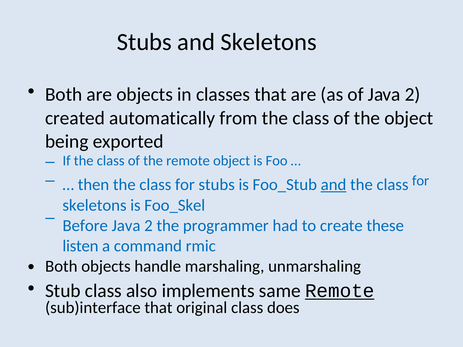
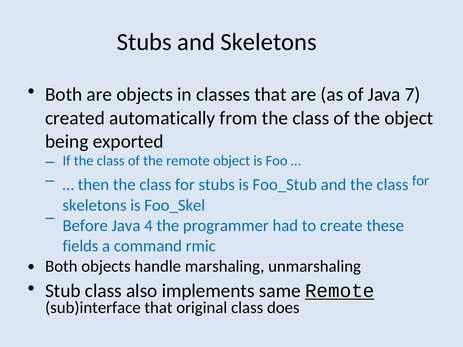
of Java 2: 2 -> 7
and at (334, 185) underline: present -> none
Before Java 2: 2 -> 4
listen: listen -> fields
